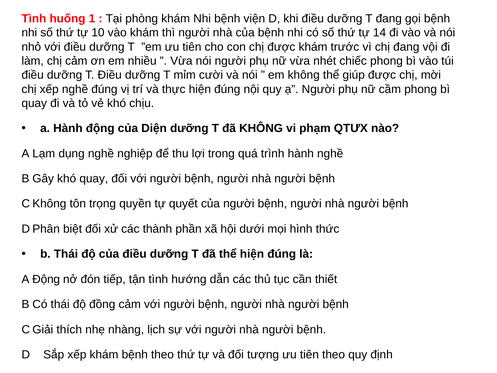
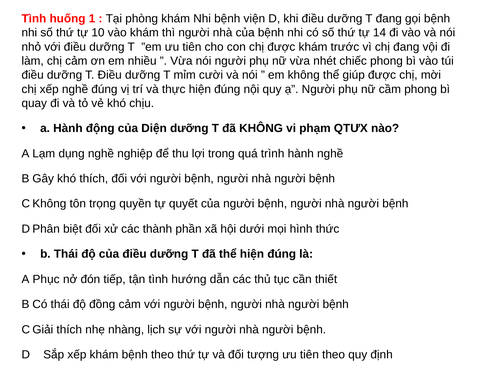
khó quay: quay -> thích
A Động: Động -> Phục
